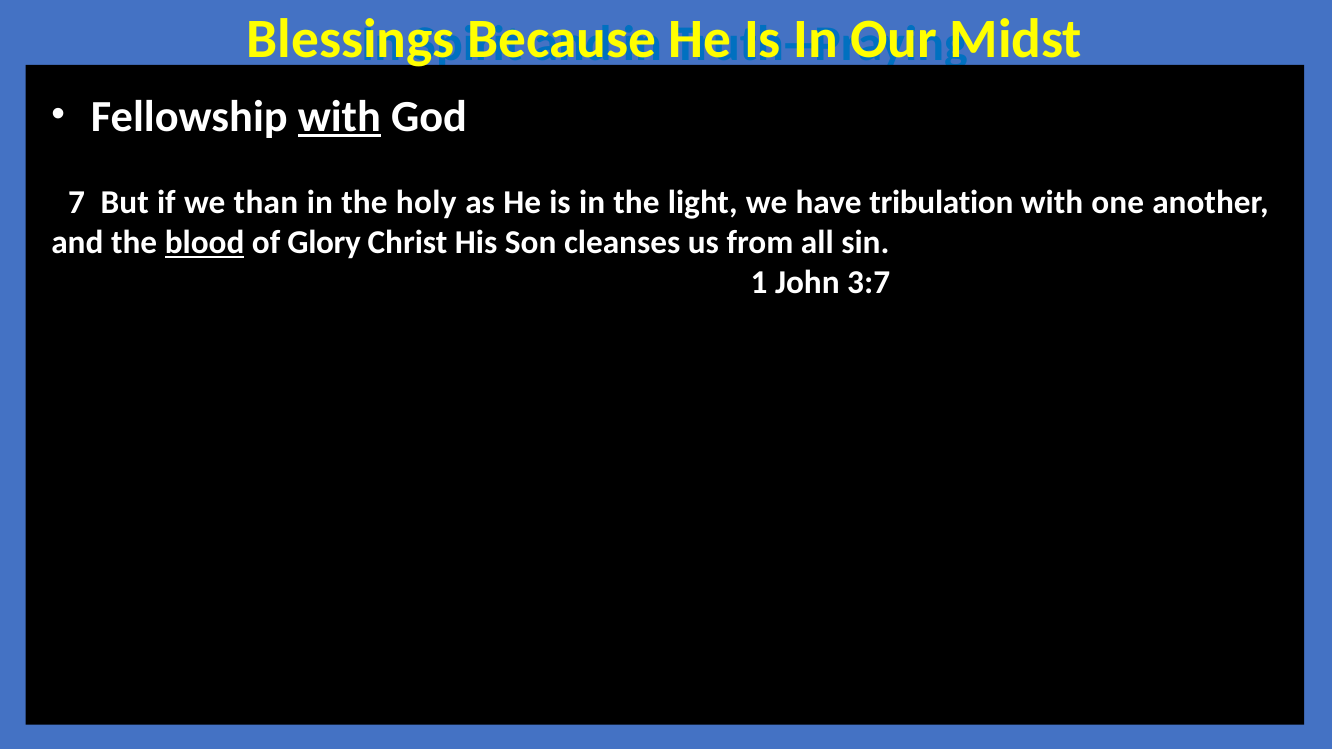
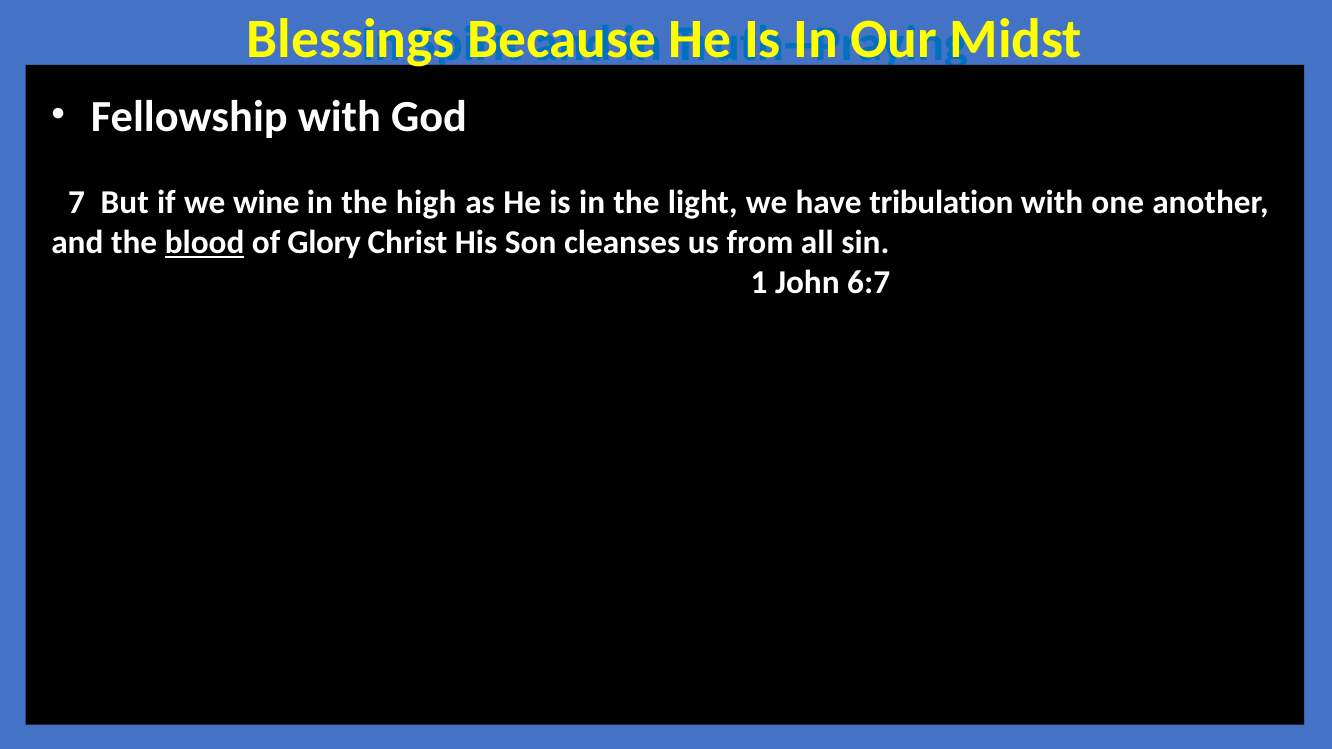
with at (339, 117) underline: present -> none
than: than -> wine
holy: holy -> high
3:7: 3:7 -> 6:7
